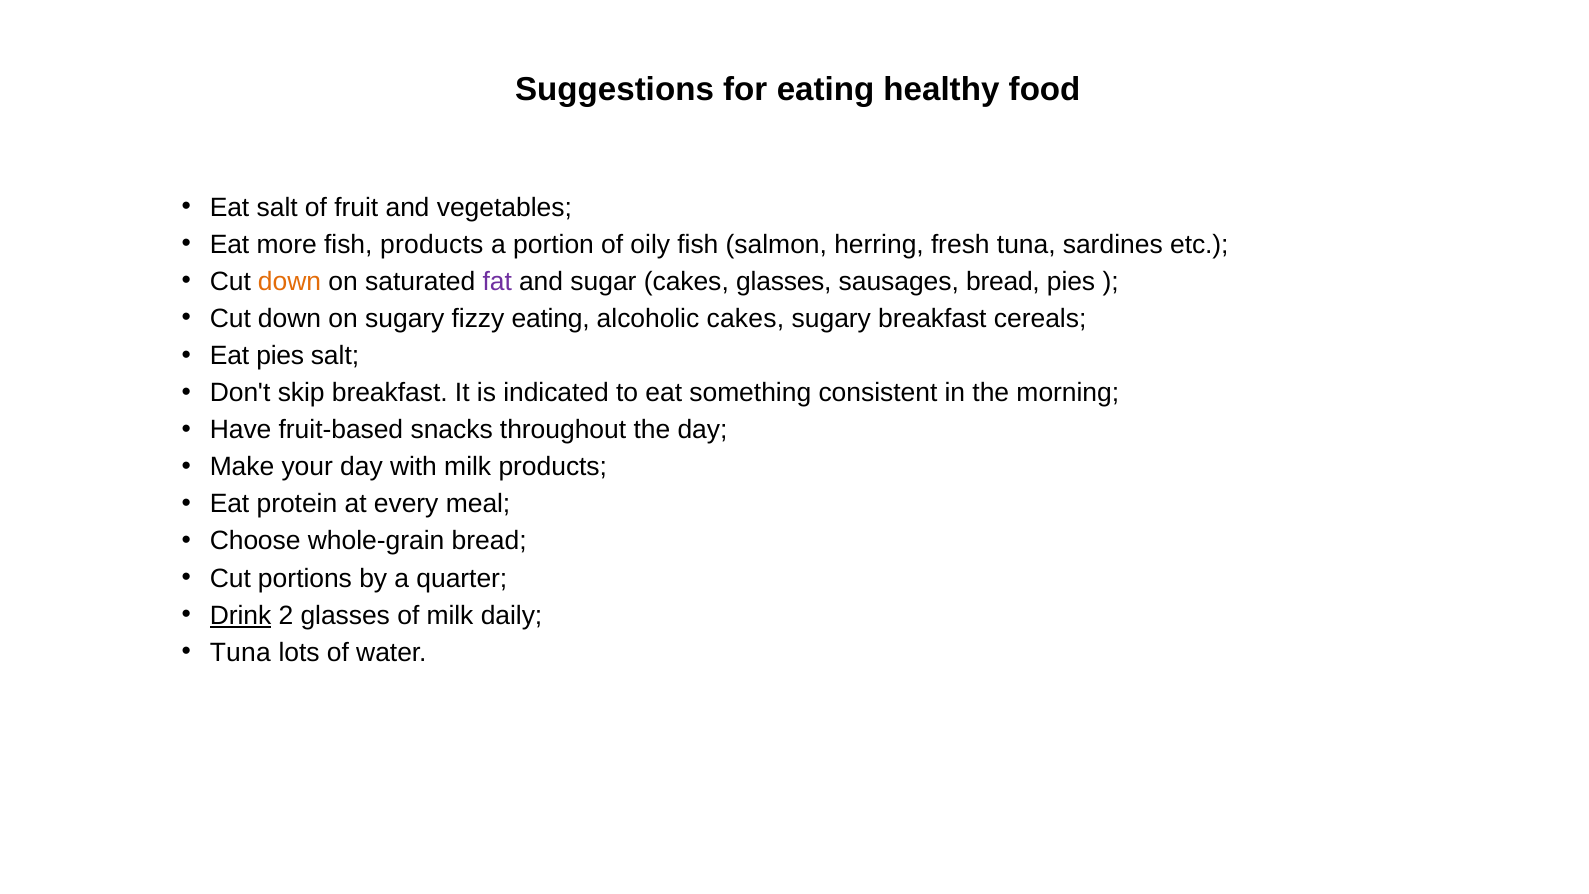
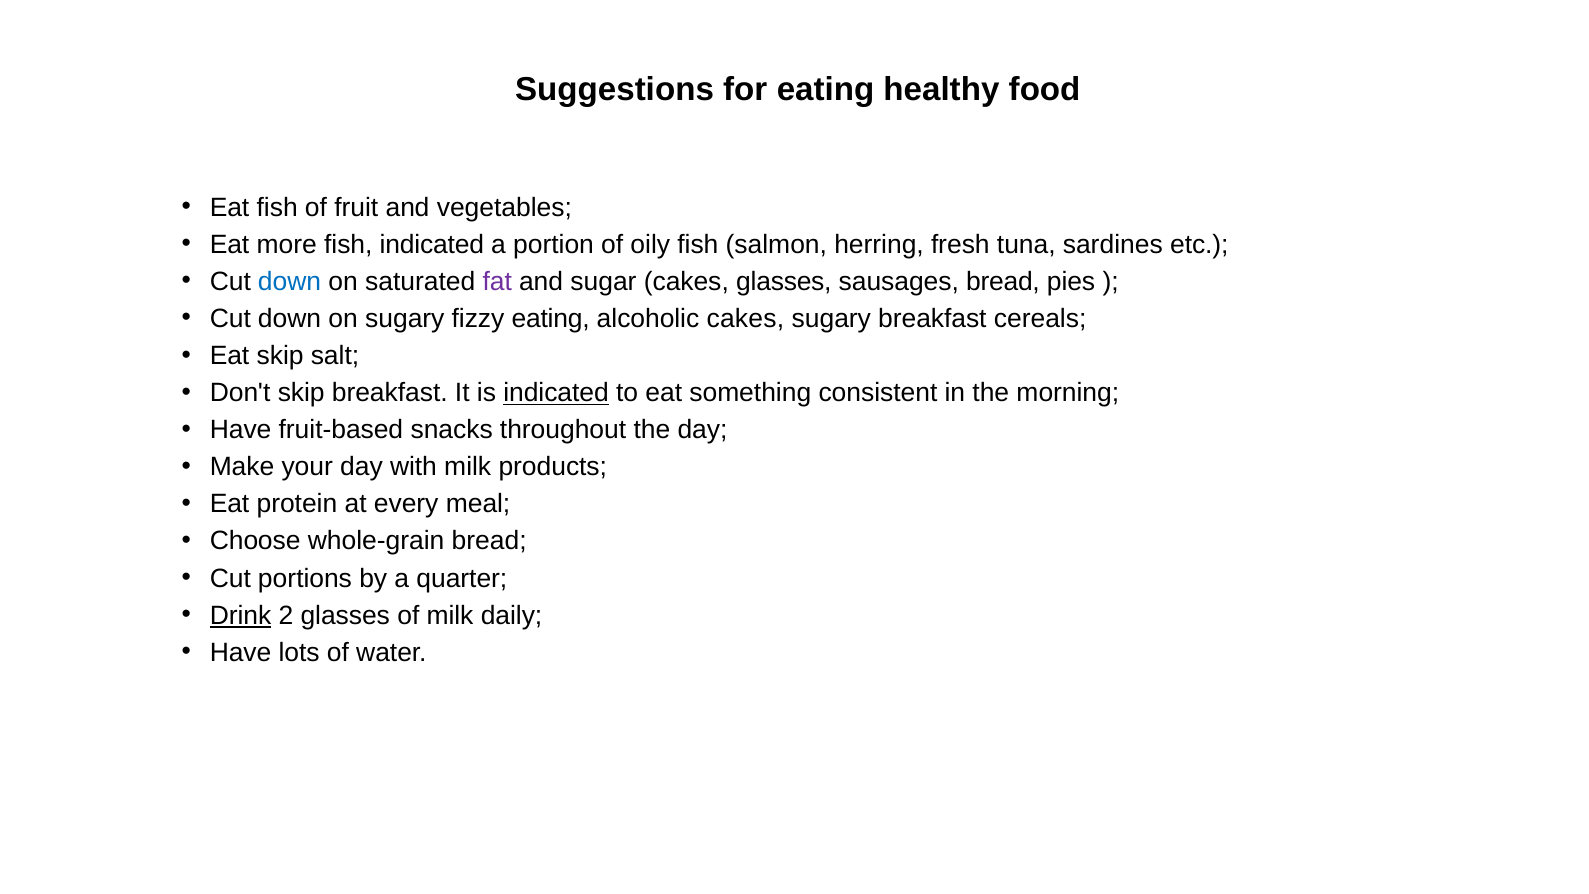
Eat salt: salt -> fish
fish products: products -> indicated
down at (290, 282) colour: orange -> blue
Eat pies: pies -> skip
indicated at (556, 393) underline: none -> present
Tuna at (240, 652): Tuna -> Have
